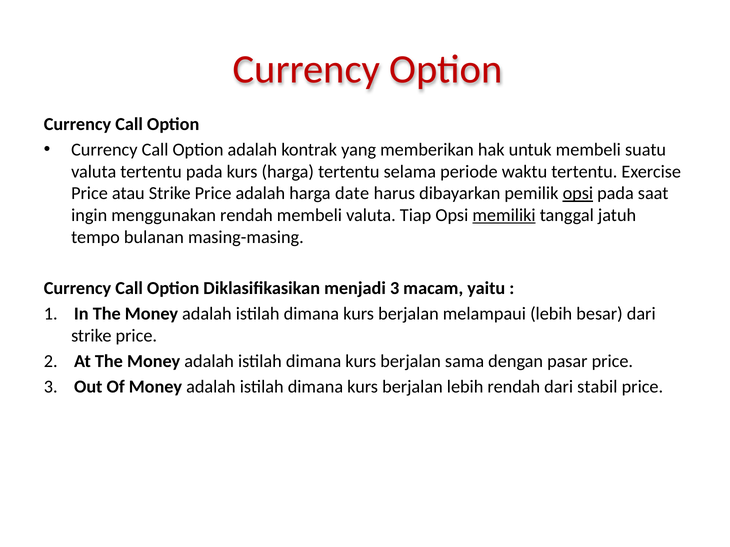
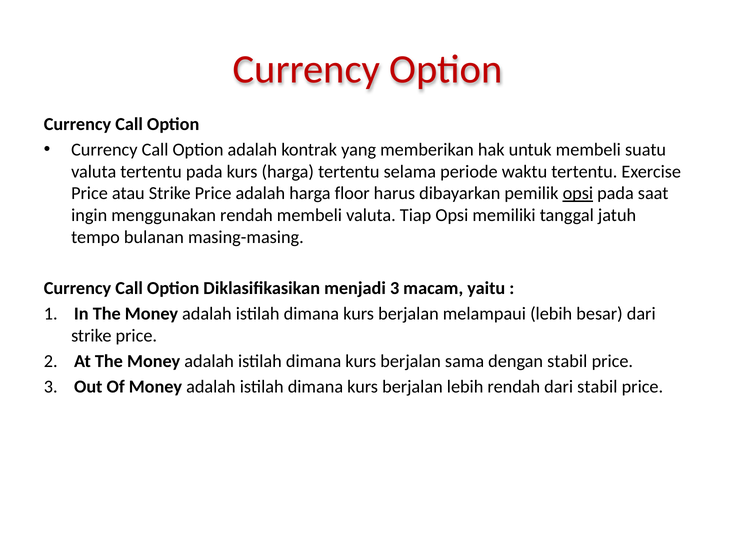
date: date -> floor
memiliki underline: present -> none
dengan pasar: pasar -> stabil
